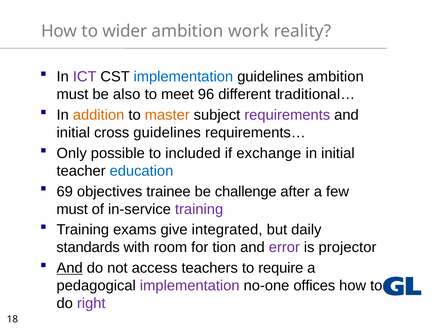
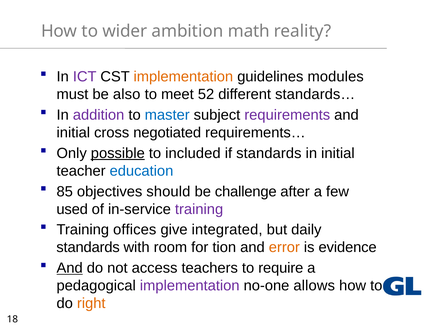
work: work -> math
implementation at (183, 77) colour: blue -> orange
guidelines ambition: ambition -> modules
96: 96 -> 52
traditional…: traditional… -> standards…
addition colour: orange -> purple
master colour: orange -> blue
cross guidelines: guidelines -> negotiated
possible underline: none -> present
if exchange: exchange -> standards
69: 69 -> 85
trainee: trainee -> should
must at (72, 209): must -> used
exams: exams -> offices
error colour: purple -> orange
projector: projector -> evidence
offices: offices -> allows
right colour: purple -> orange
